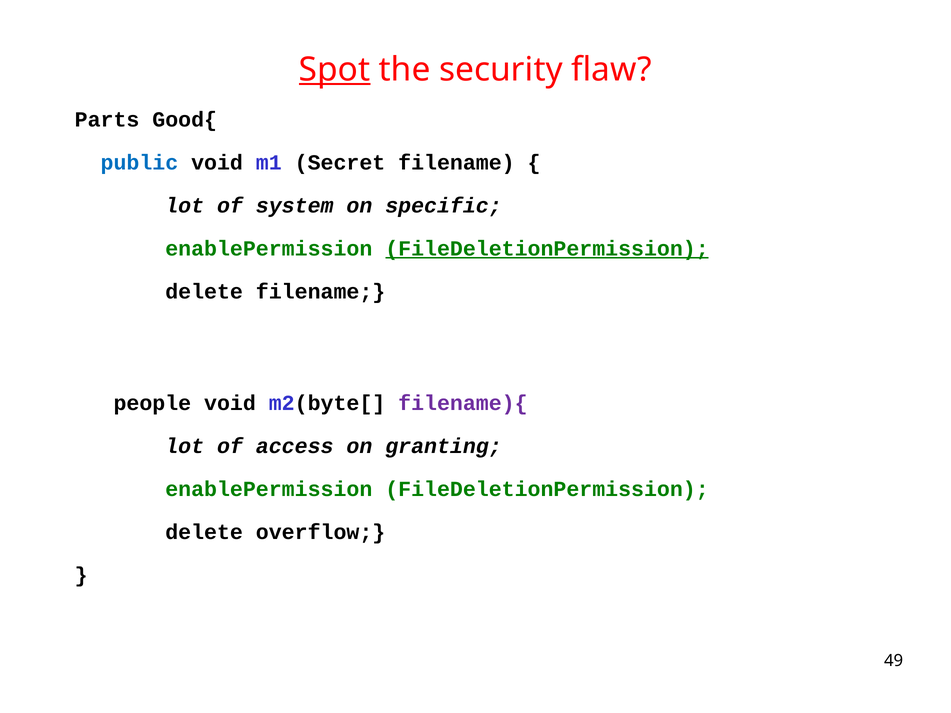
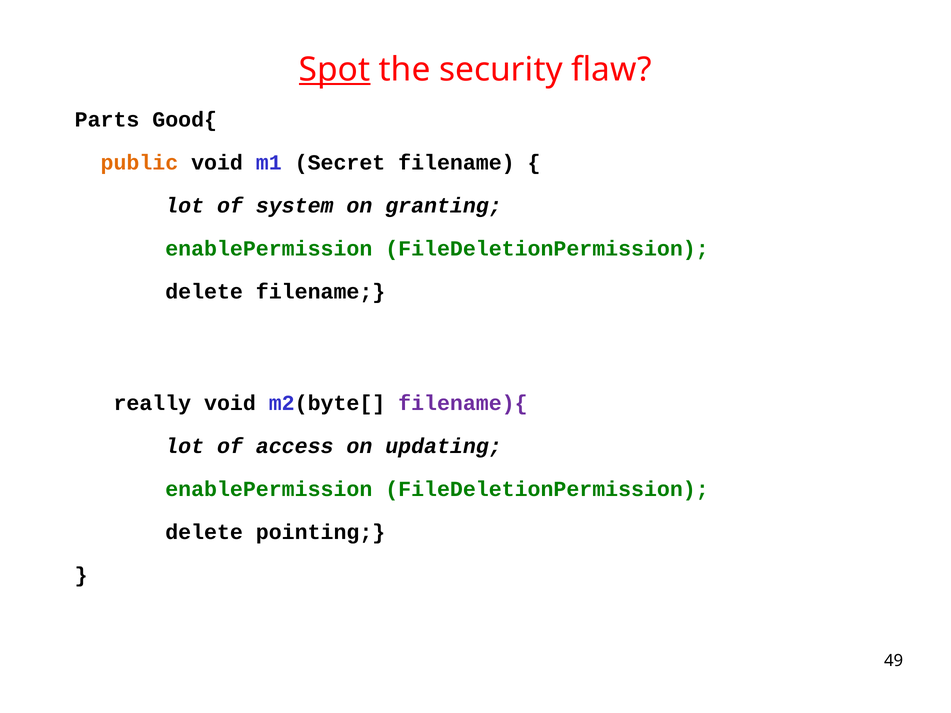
public colour: blue -> orange
specific: specific -> granting
FileDeletionPermission at (547, 249) underline: present -> none
people: people -> really
granting: granting -> updating
overflow: overflow -> pointing
